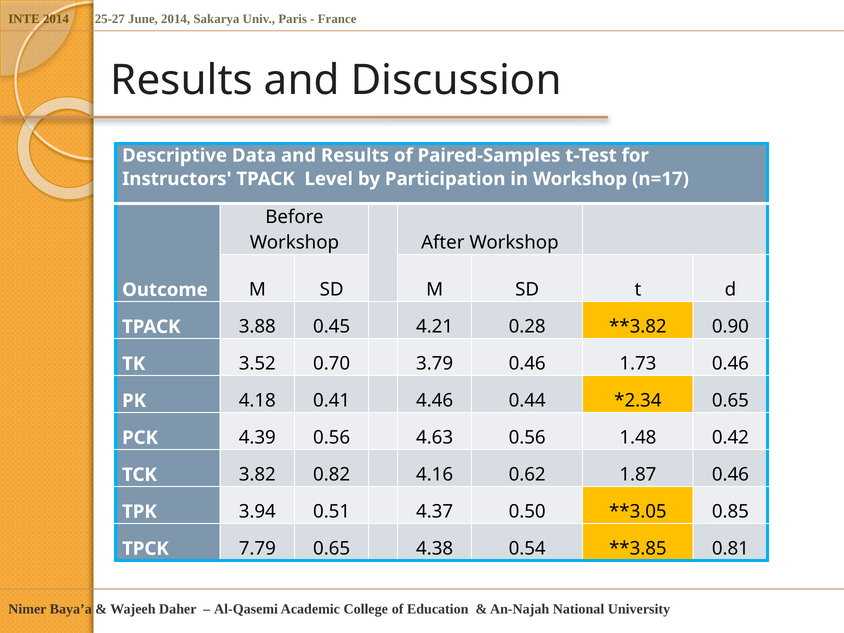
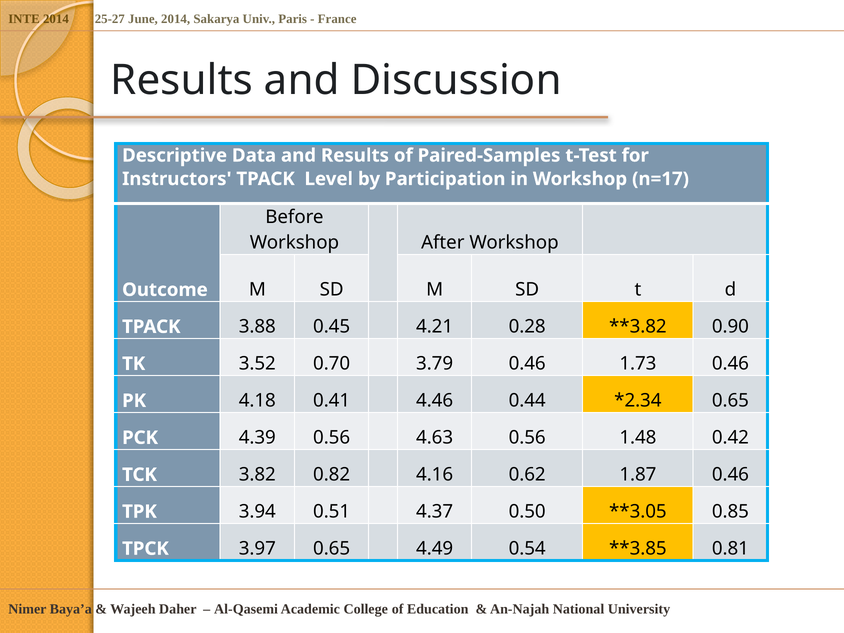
7.79: 7.79 -> 3.97
4.38: 4.38 -> 4.49
